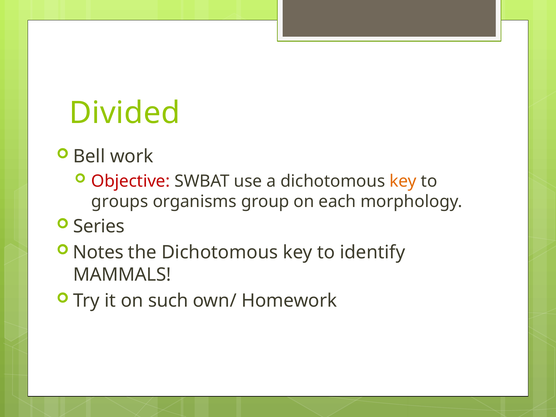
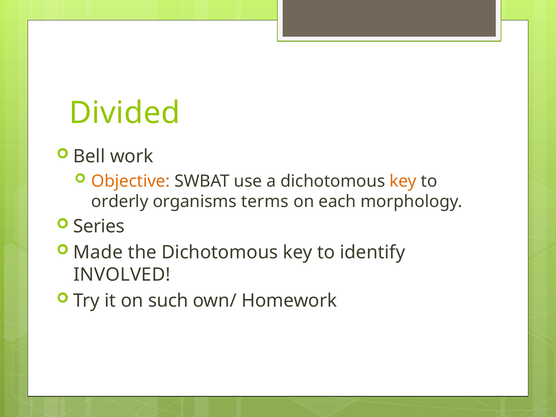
Objective colour: red -> orange
groups: groups -> orderly
group: group -> terms
Notes: Notes -> Made
MAMMALS: MAMMALS -> INVOLVED
